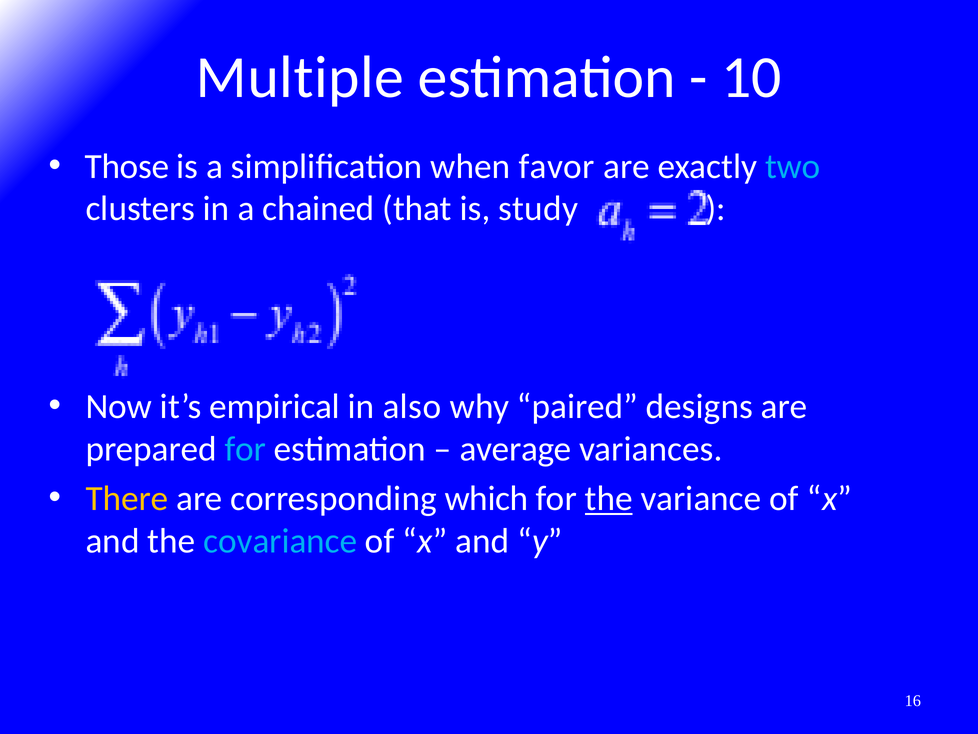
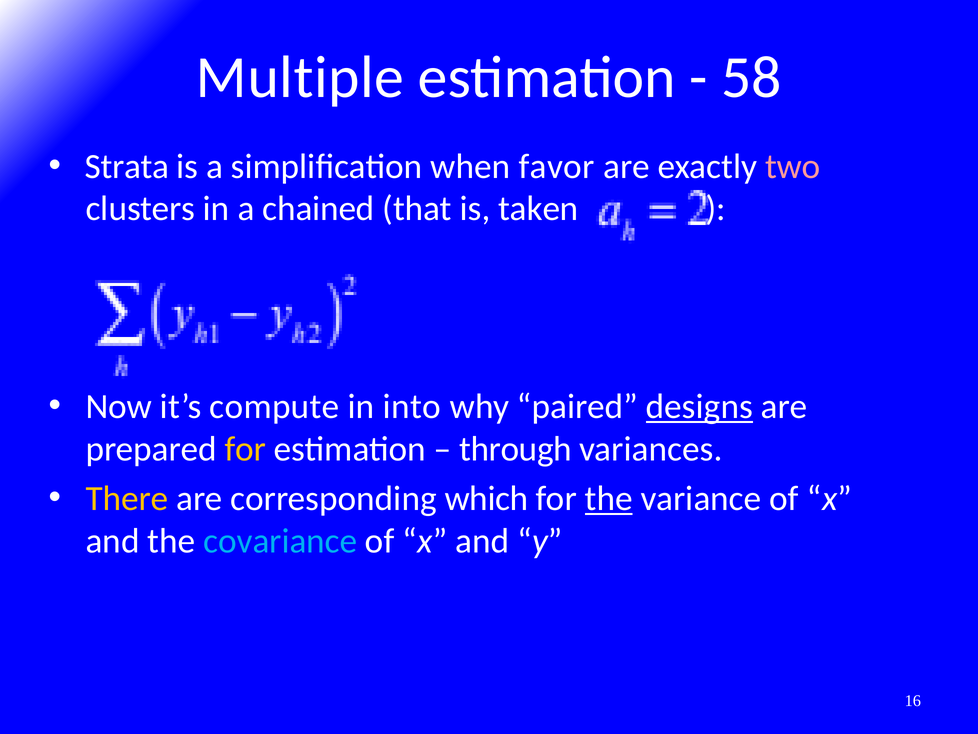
10: 10 -> 58
Those: Those -> Strata
two colour: light blue -> pink
study: study -> taken
empirical: empirical -> compute
also: also -> into
designs underline: none -> present
for at (245, 449) colour: light blue -> yellow
average: average -> through
